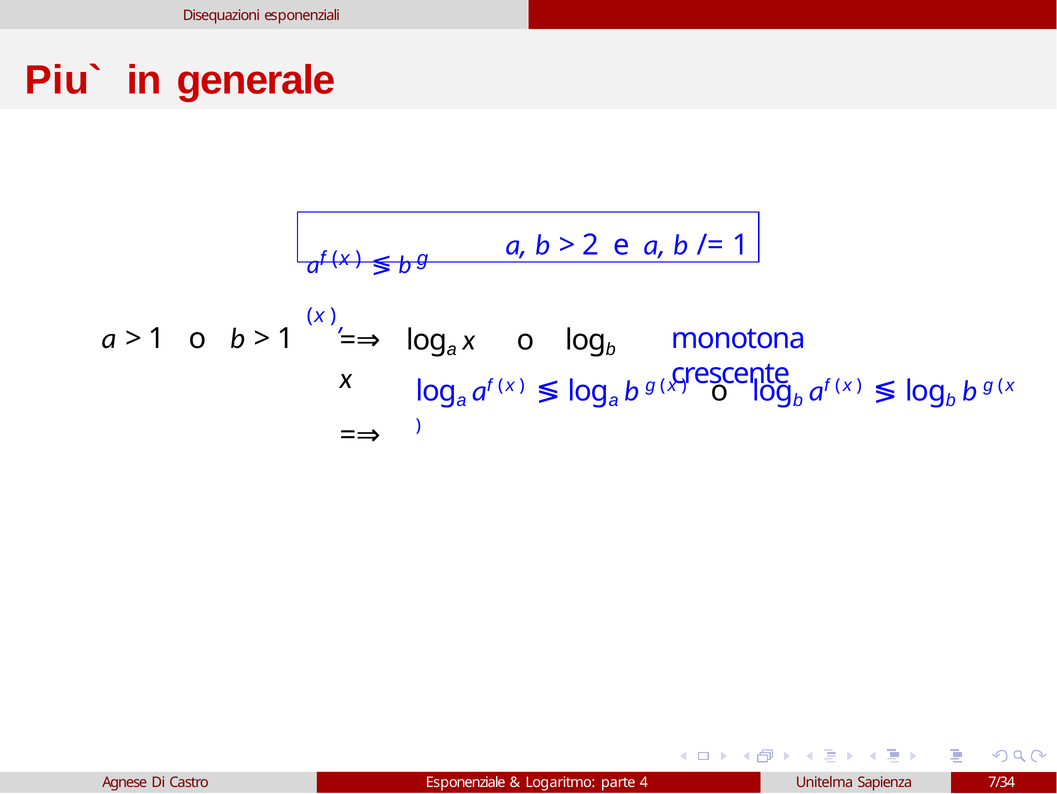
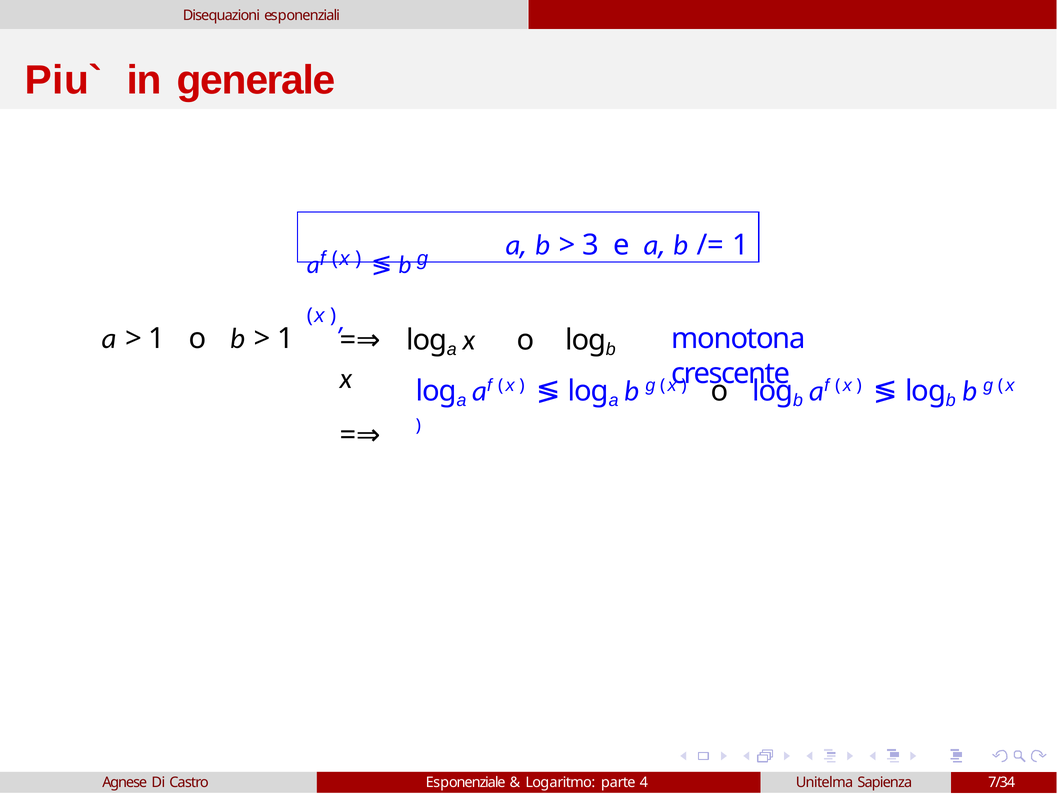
2: 2 -> 3
